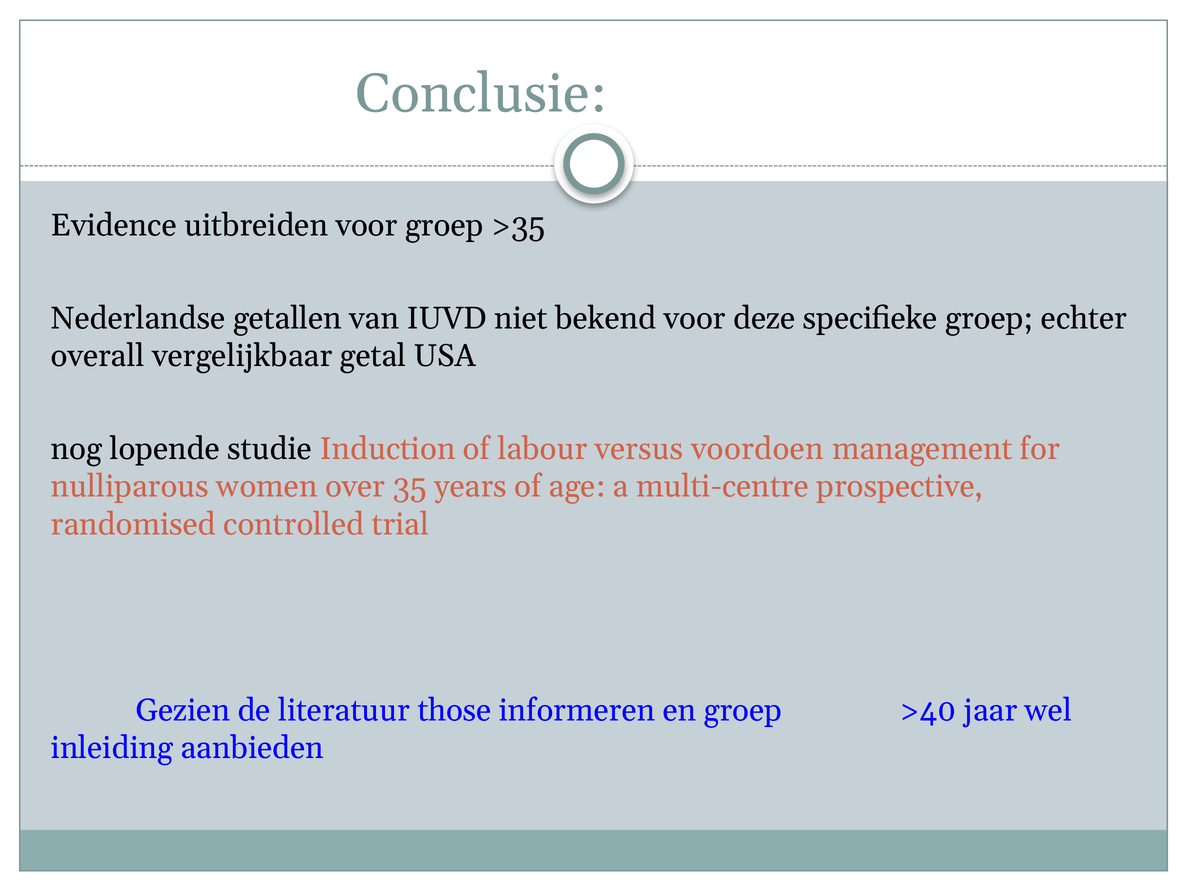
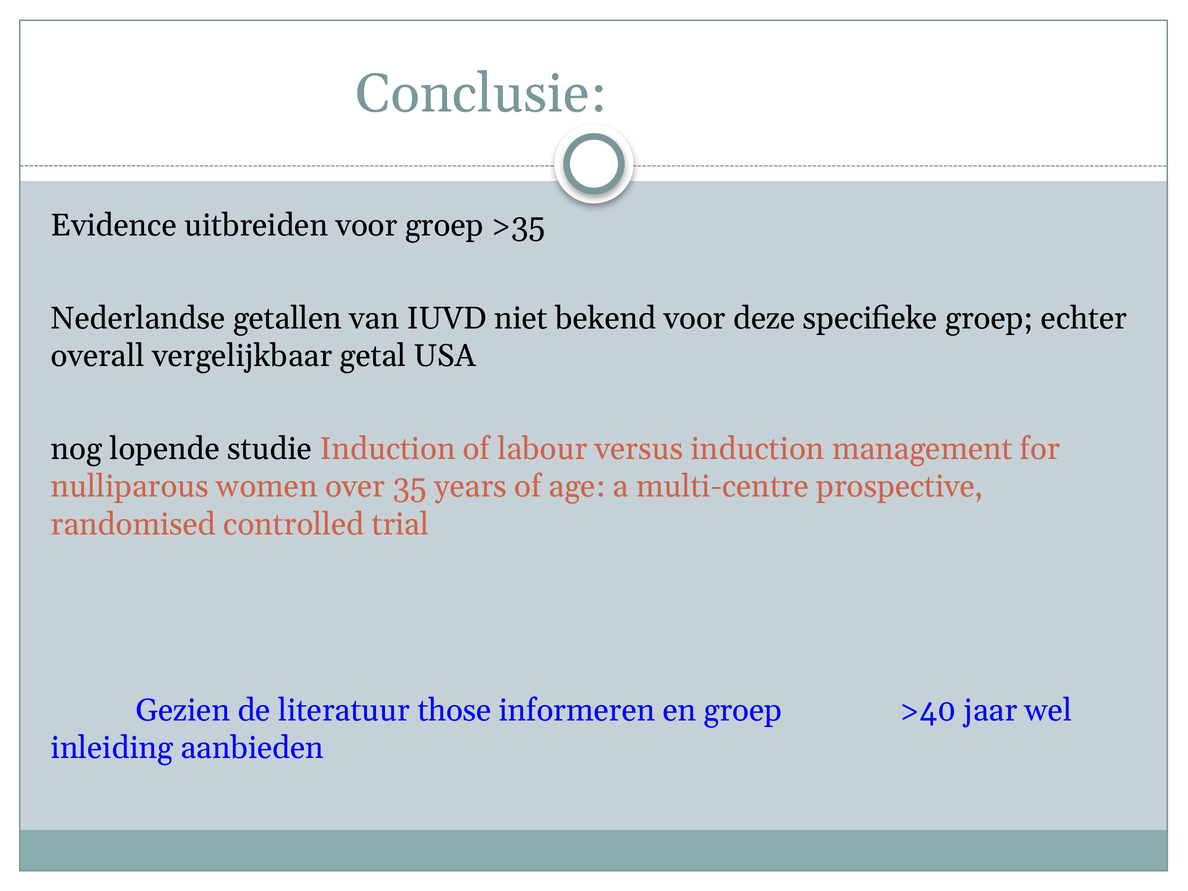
versus voordoen: voordoen -> induction
